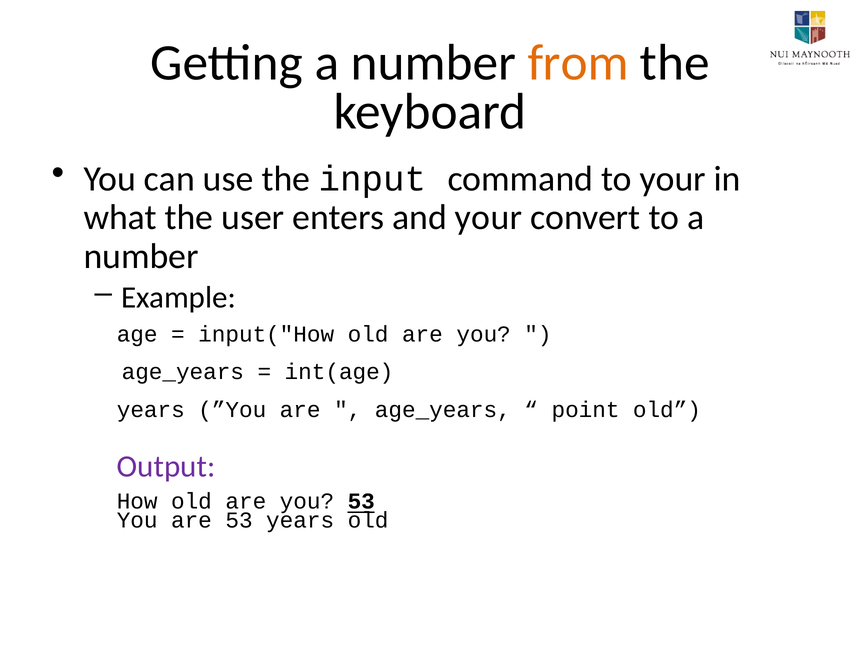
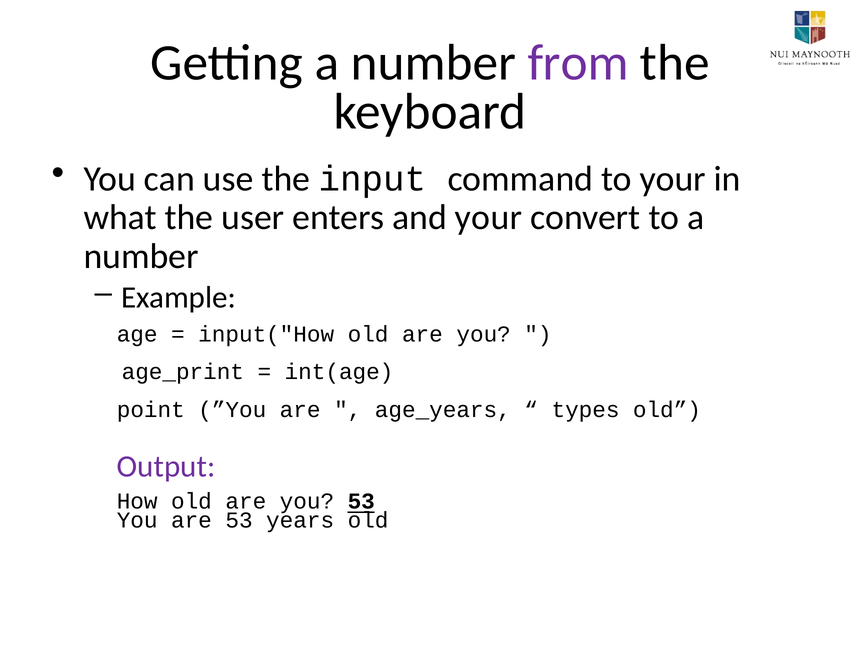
from colour: orange -> purple
age_years at (183, 372): age_years -> age_print
years at (151, 410): years -> point
point: point -> types
